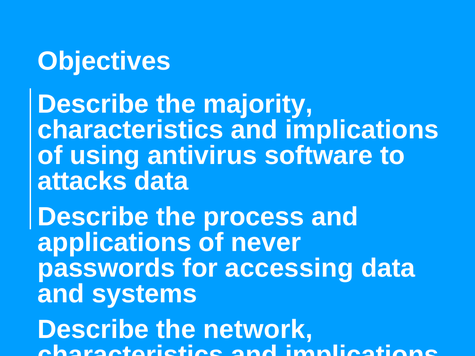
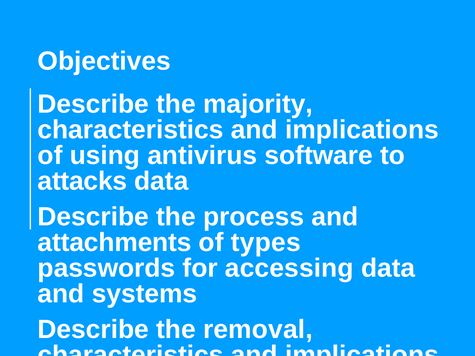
applications: applications -> attachments
never: never -> types
network: network -> removal
